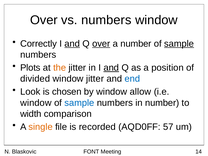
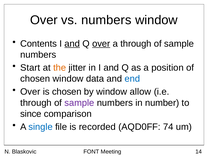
Correctly: Correctly -> Contents
a number: number -> through
sample at (179, 44) underline: present -> none
Plots: Plots -> Start
and at (111, 68) underline: present -> none
divided at (35, 79): divided -> chosen
window jitter: jitter -> data
Look at (30, 92): Look -> Over
window at (36, 103): window -> through
sample at (79, 103) colour: blue -> purple
width: width -> since
single colour: orange -> blue
57: 57 -> 74
